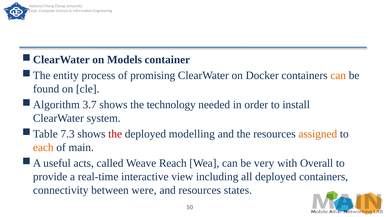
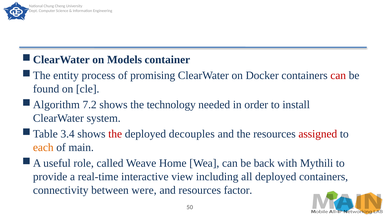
can at (338, 75) colour: orange -> red
3.7: 3.7 -> 7.2
7.3: 7.3 -> 3.4
modelling: modelling -> decouples
assigned colour: orange -> red
acts: acts -> role
Reach: Reach -> Home
very: very -> back
Overall: Overall -> Mythili
states: states -> factor
